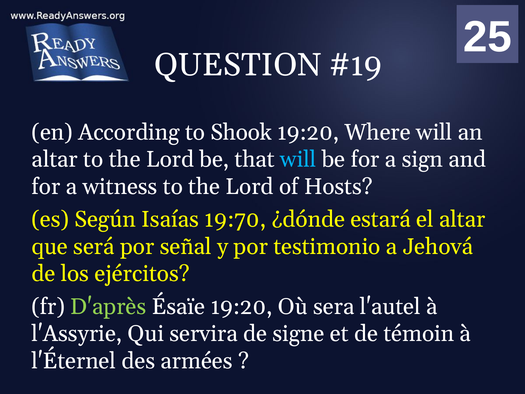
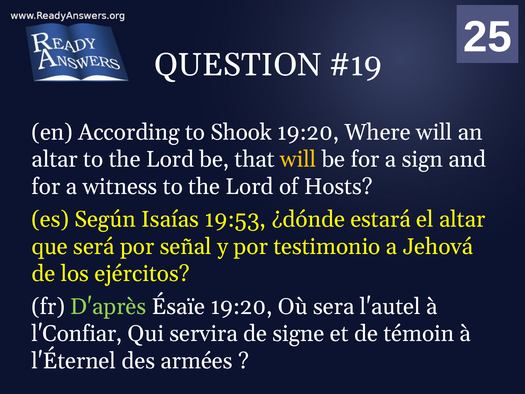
will at (298, 159) colour: light blue -> yellow
19:70: 19:70 -> 19:53
l'Assyrie: l'Assyrie -> l'Confiar
